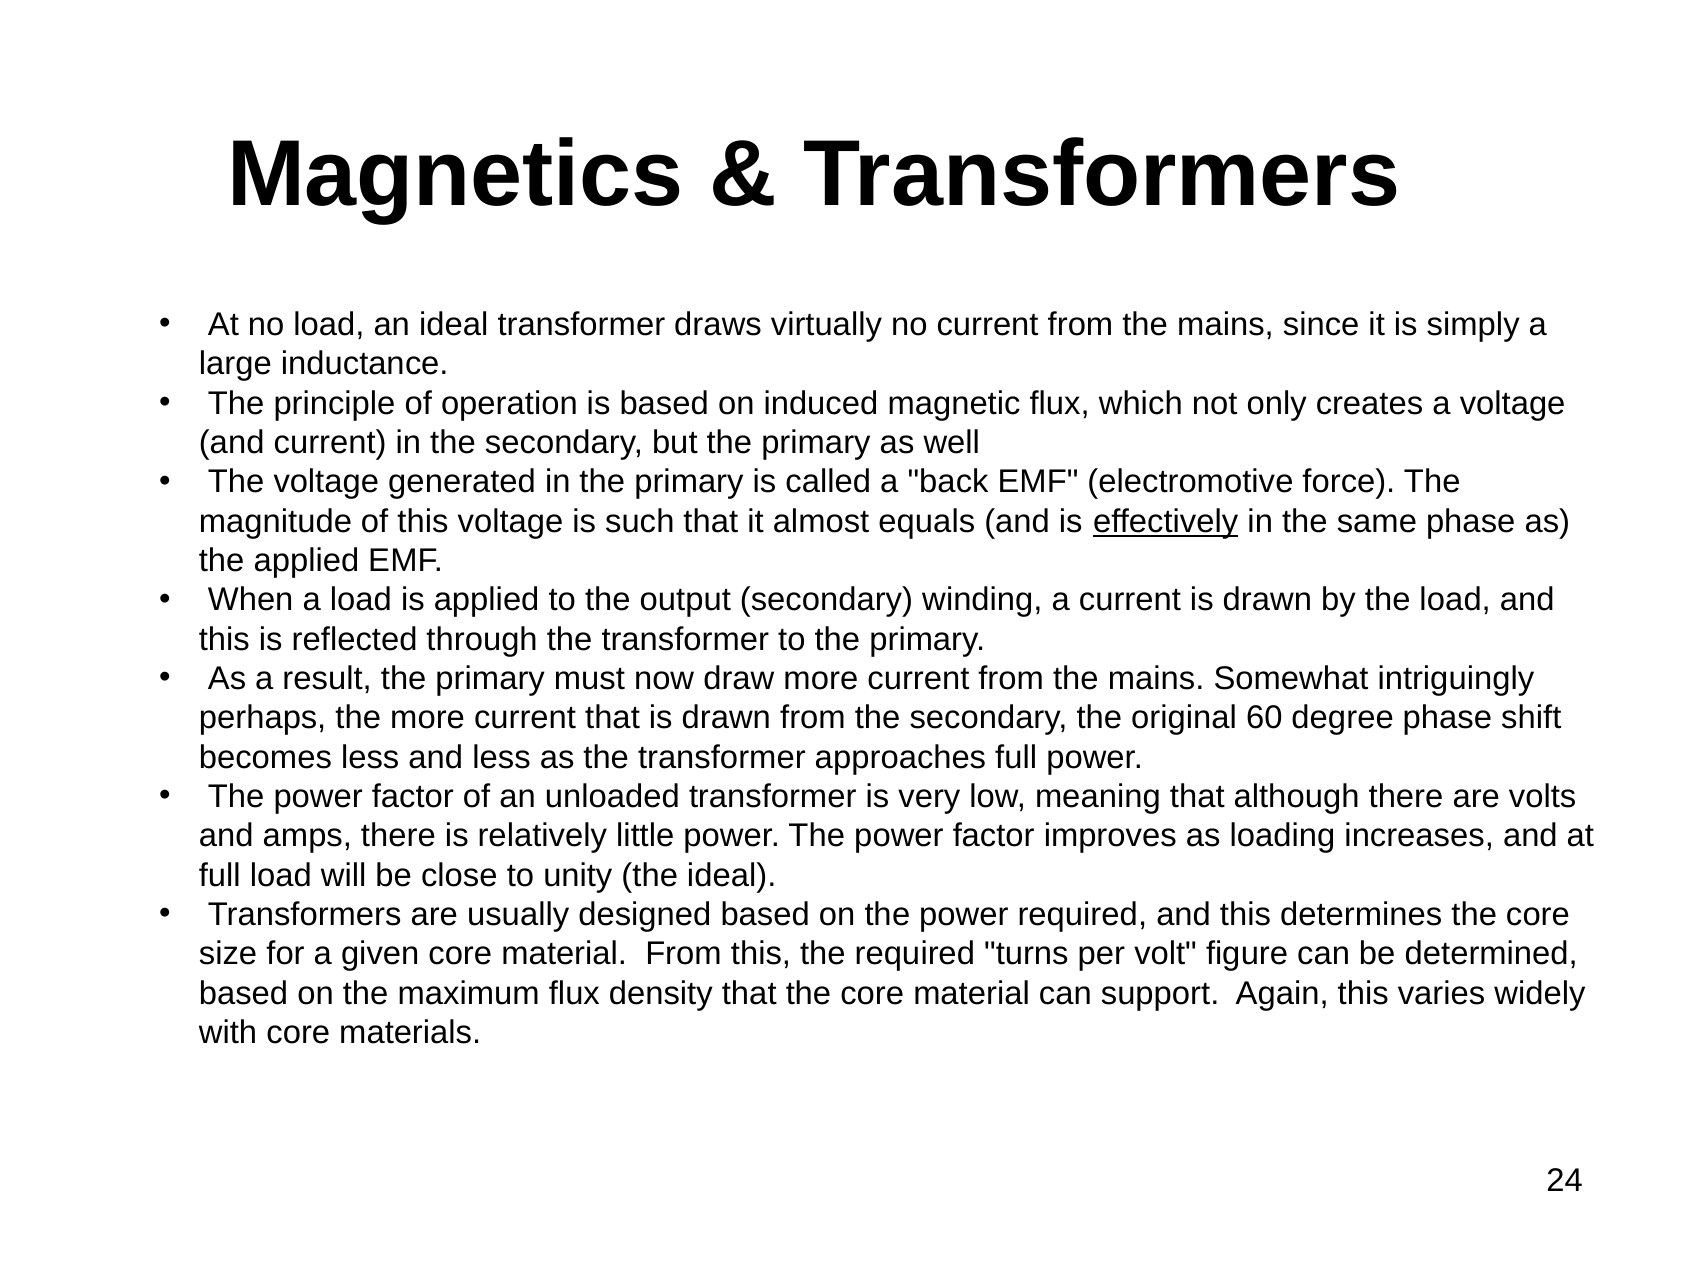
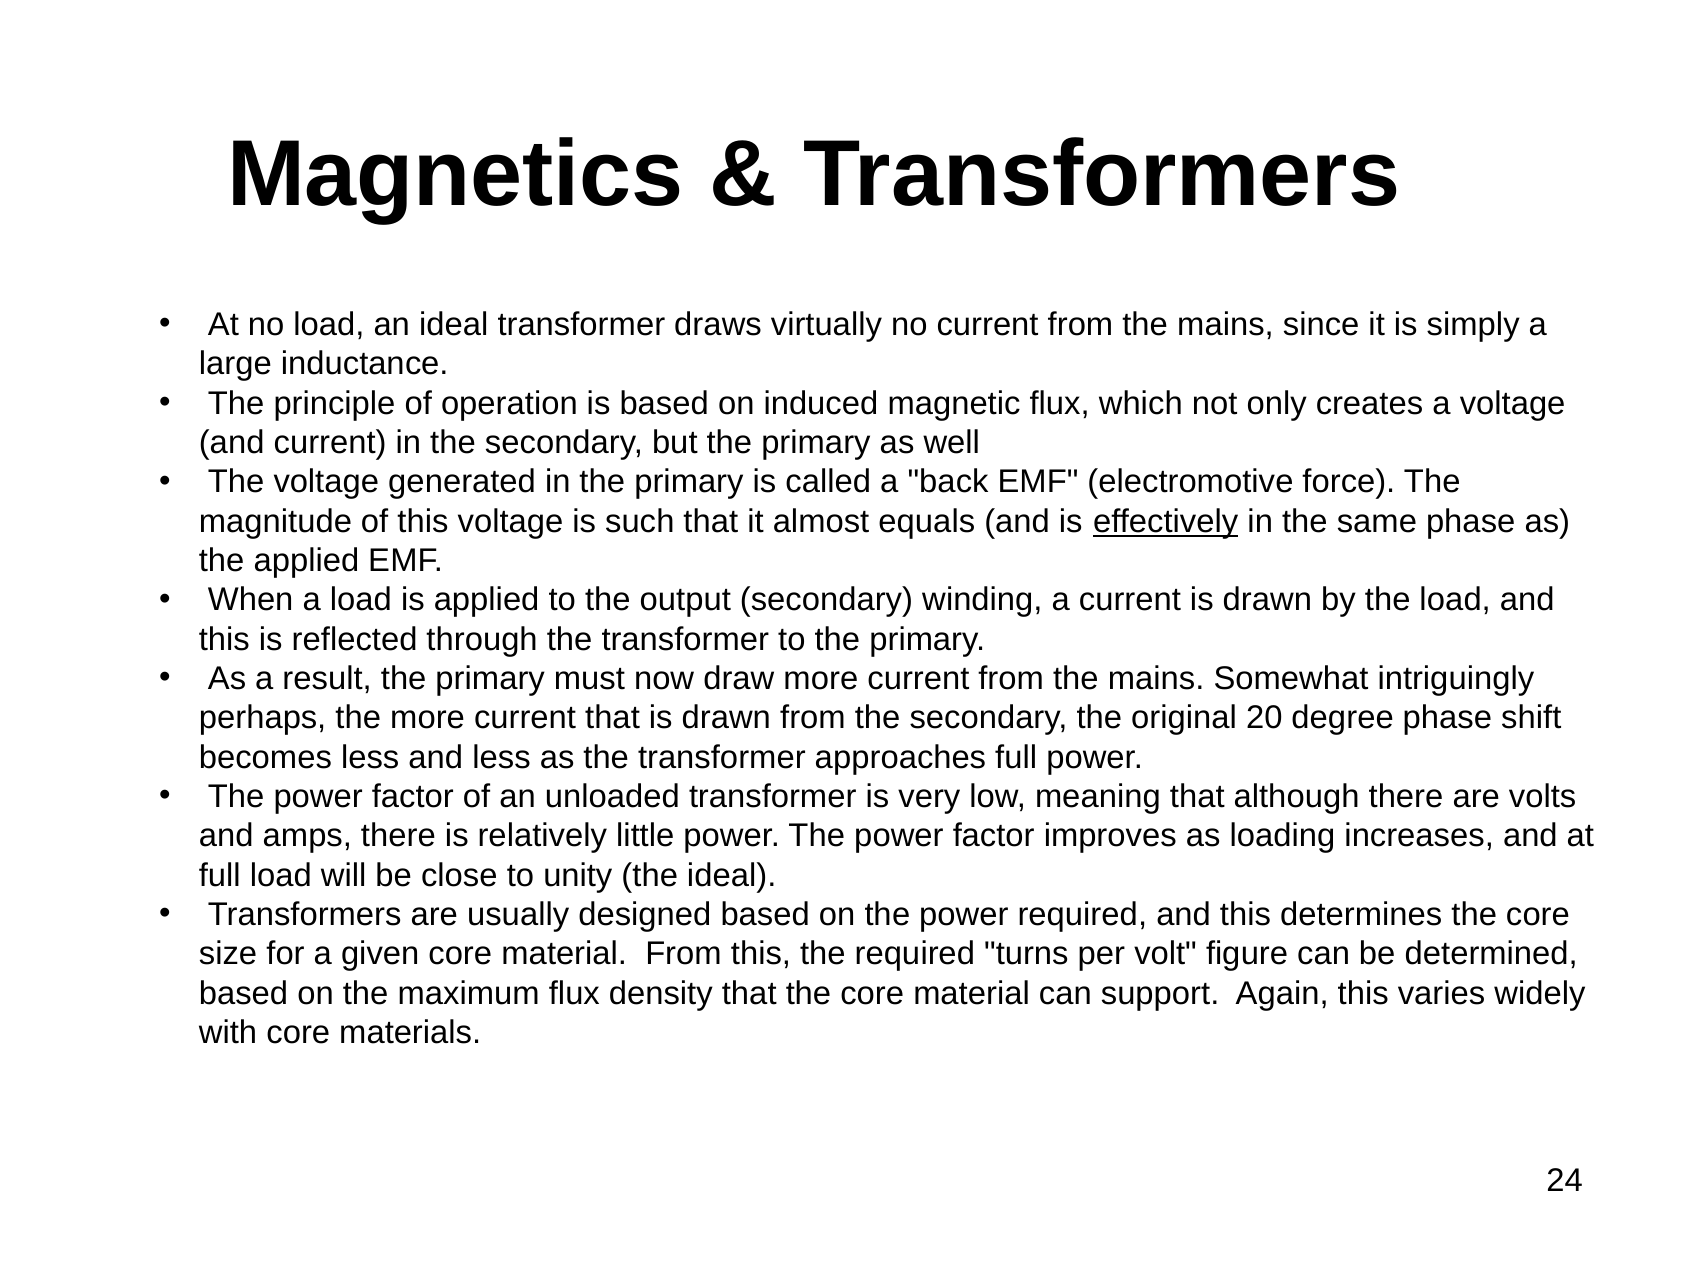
60: 60 -> 20
